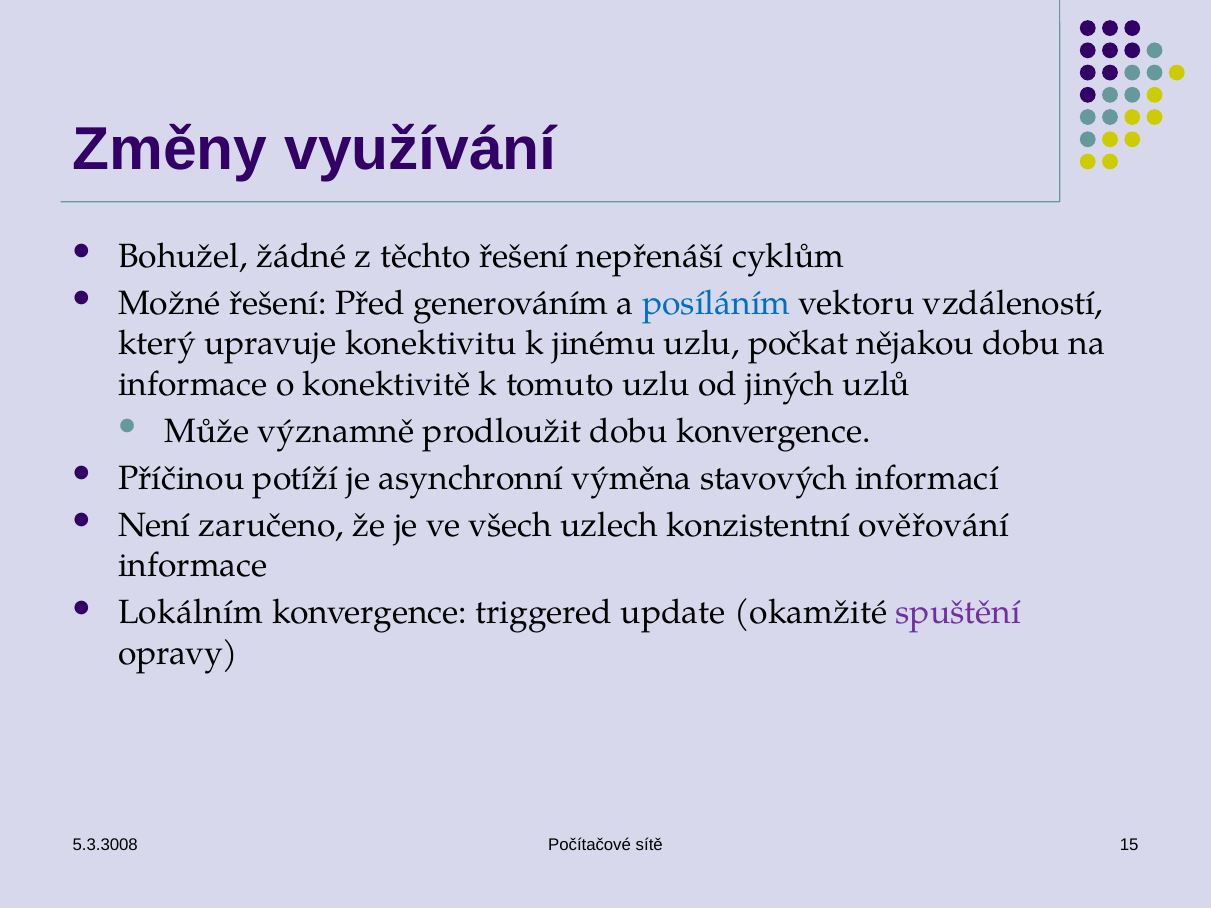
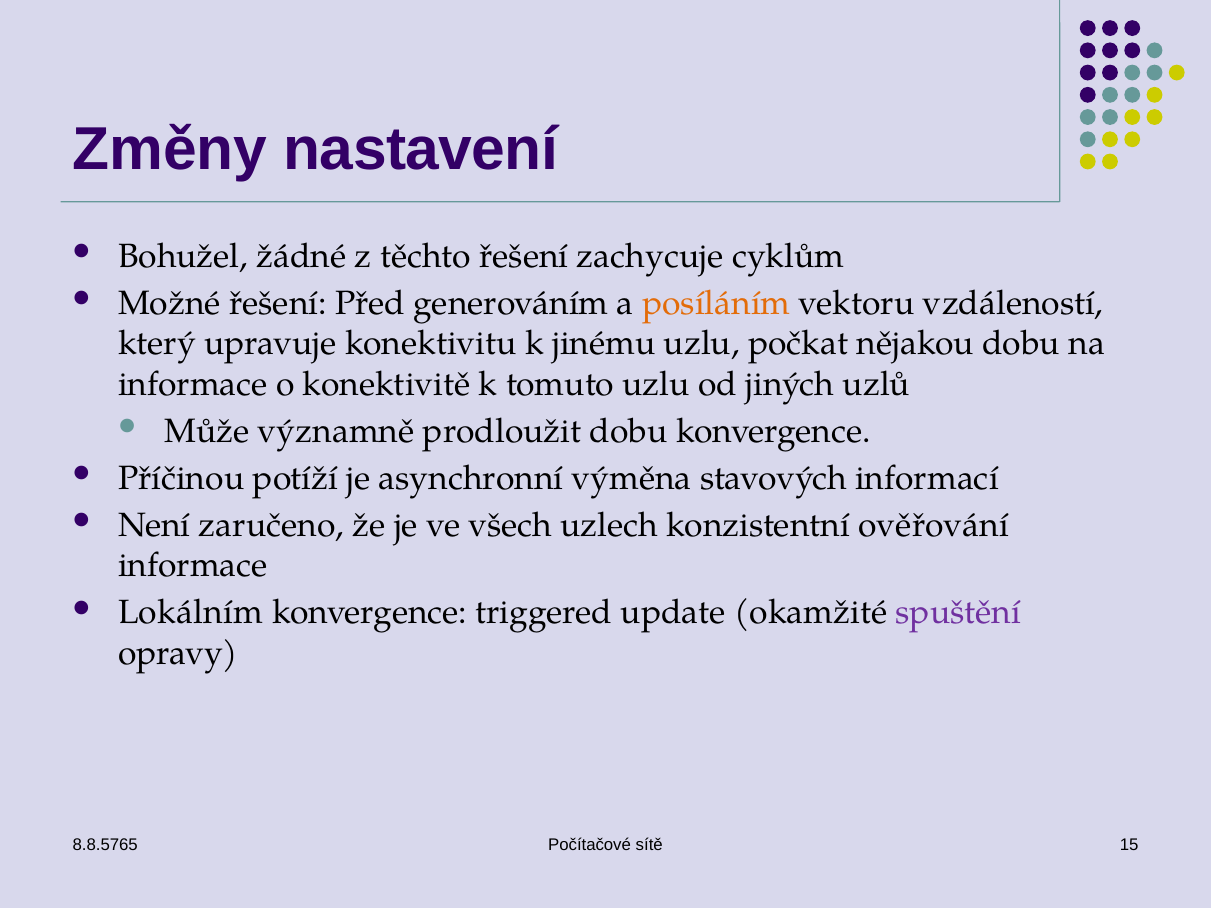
využívání: využívání -> nastavení
nepřenáší: nepřenáší -> zachycuje
posíláním colour: blue -> orange
5.3.3008: 5.3.3008 -> 8.8.5765
